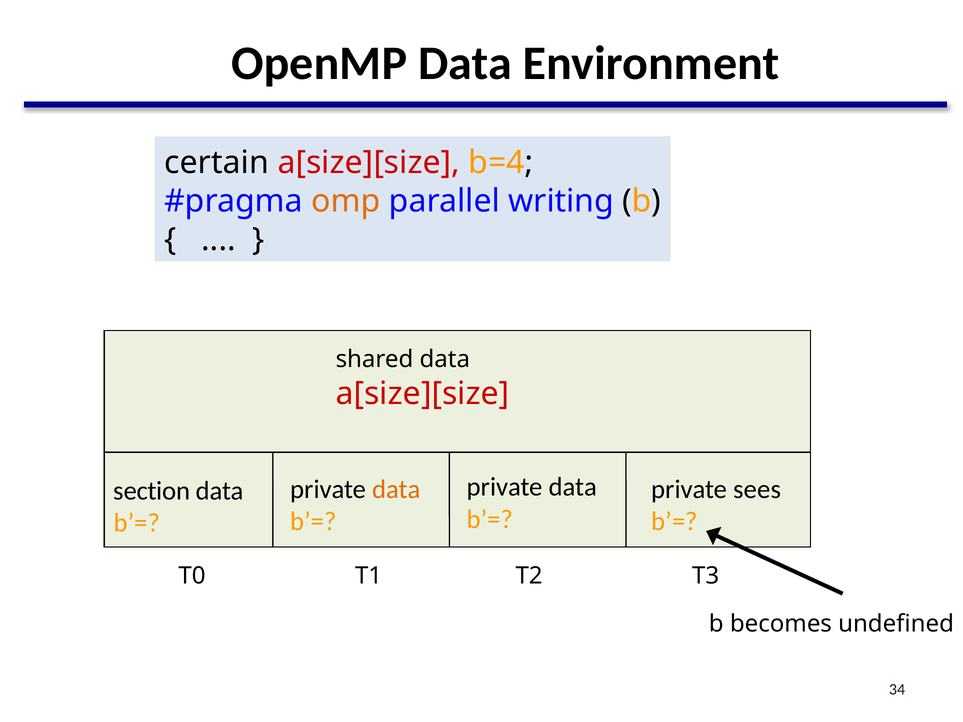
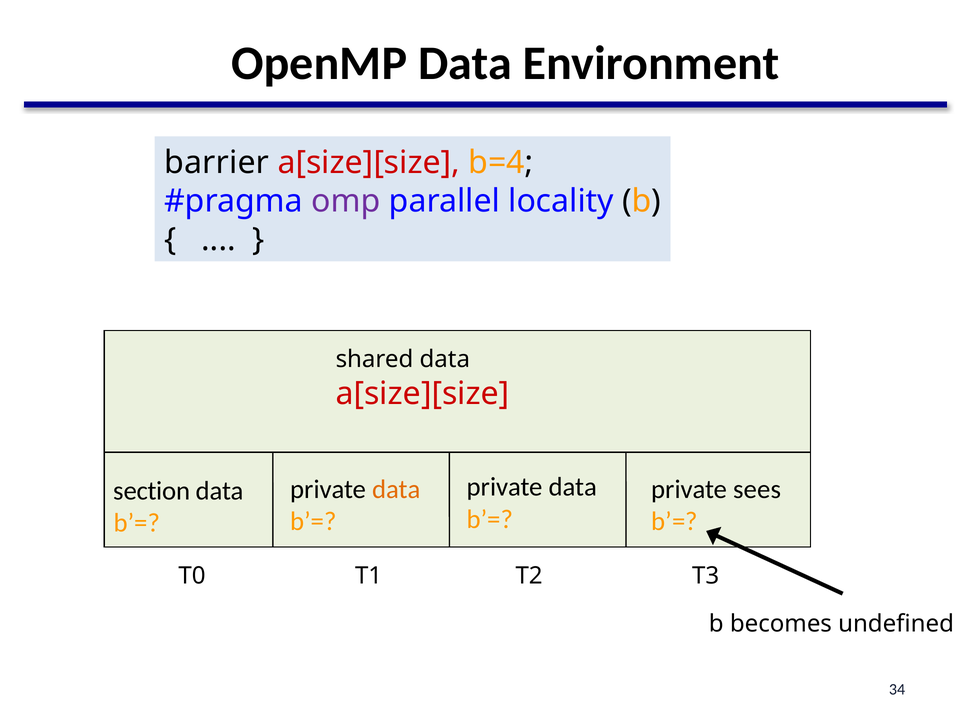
certain: certain -> barrier
omp colour: orange -> purple
writing: writing -> locality
